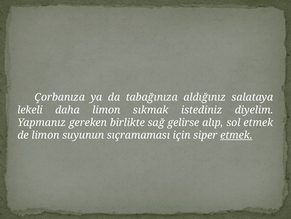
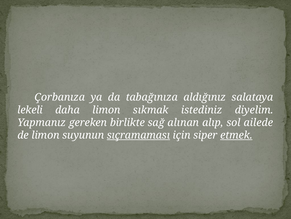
gelirse: gelirse -> alınan
sol etmek: etmek -> ailede
sıçramaması underline: none -> present
